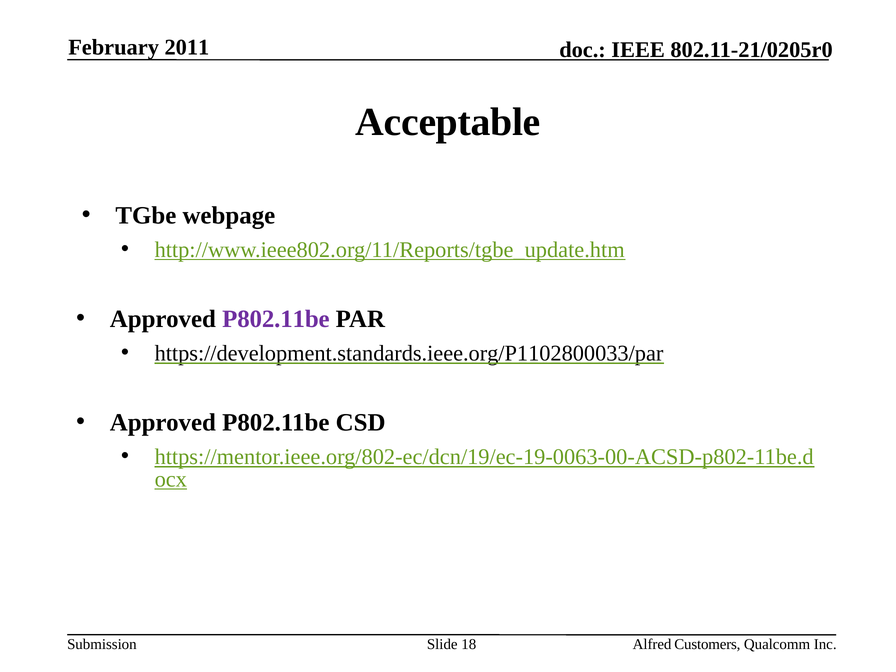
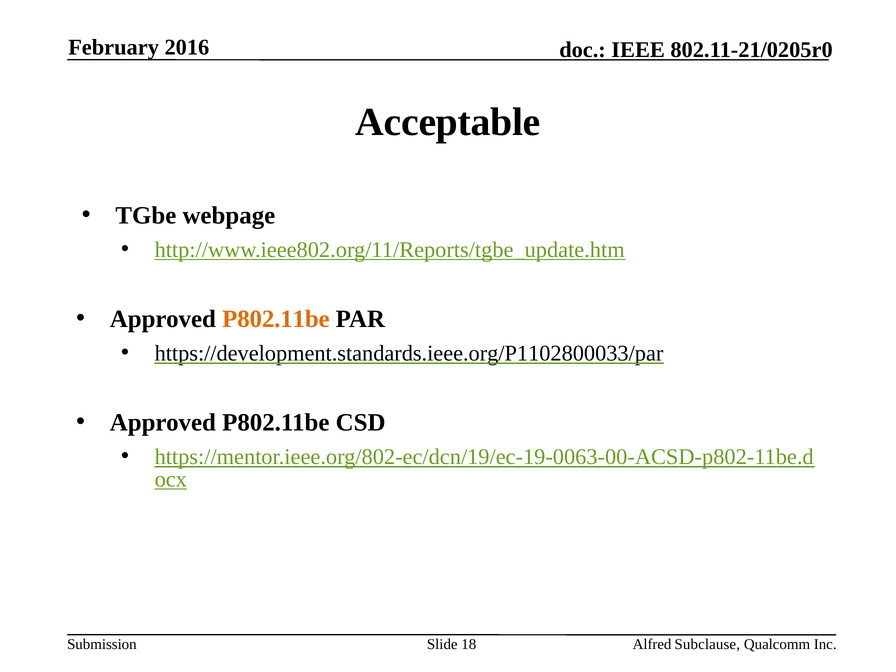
2011: 2011 -> 2016
P802.11be at (276, 319) colour: purple -> orange
Customers: Customers -> Subclause
